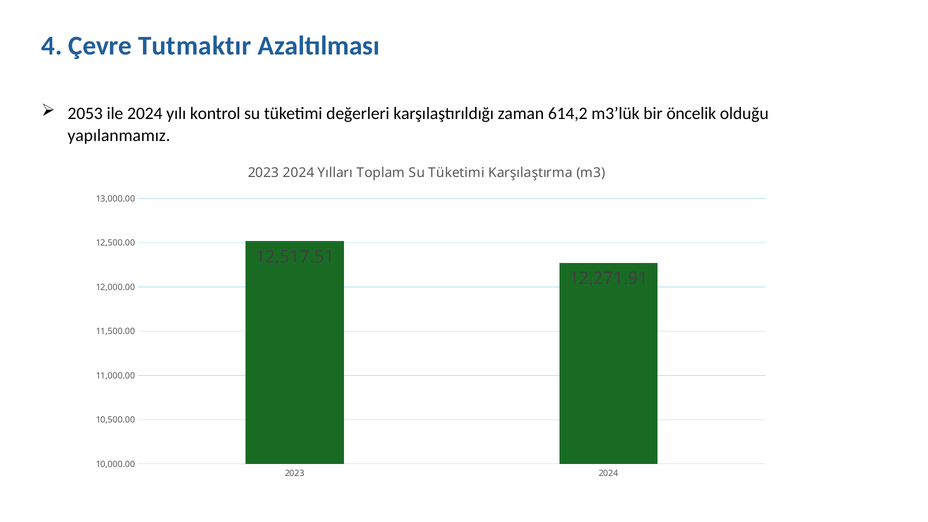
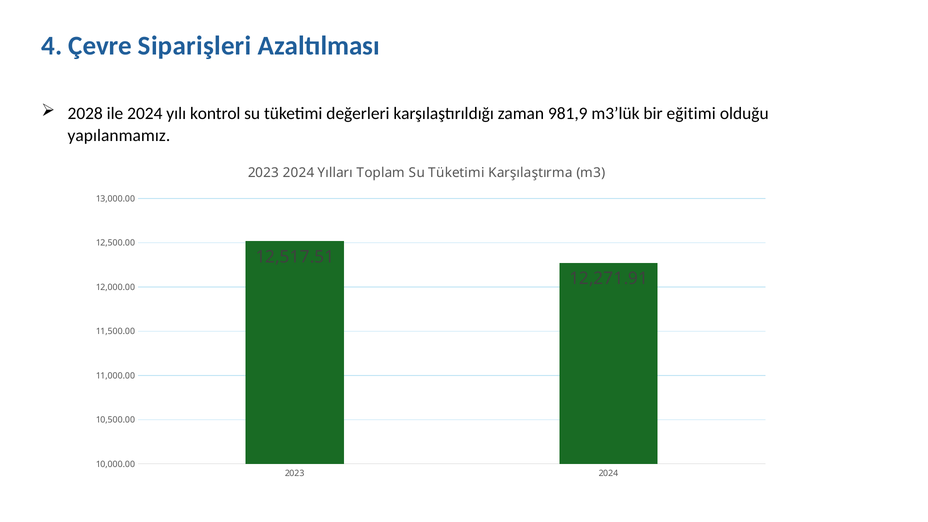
Tutmaktır: Tutmaktır -> Siparişleri
2053: 2053 -> 2028
614,2: 614,2 -> 981,9
öncelik: öncelik -> eğitimi
